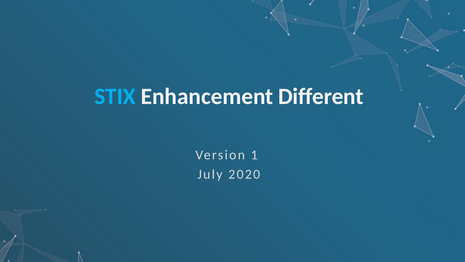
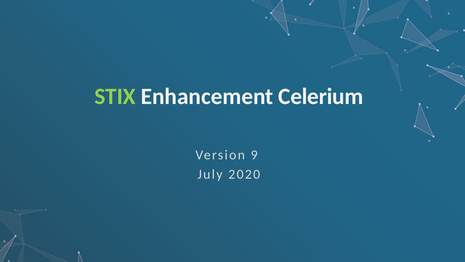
STIX colour: light blue -> light green
Different: Different -> Celerium
1: 1 -> 9
